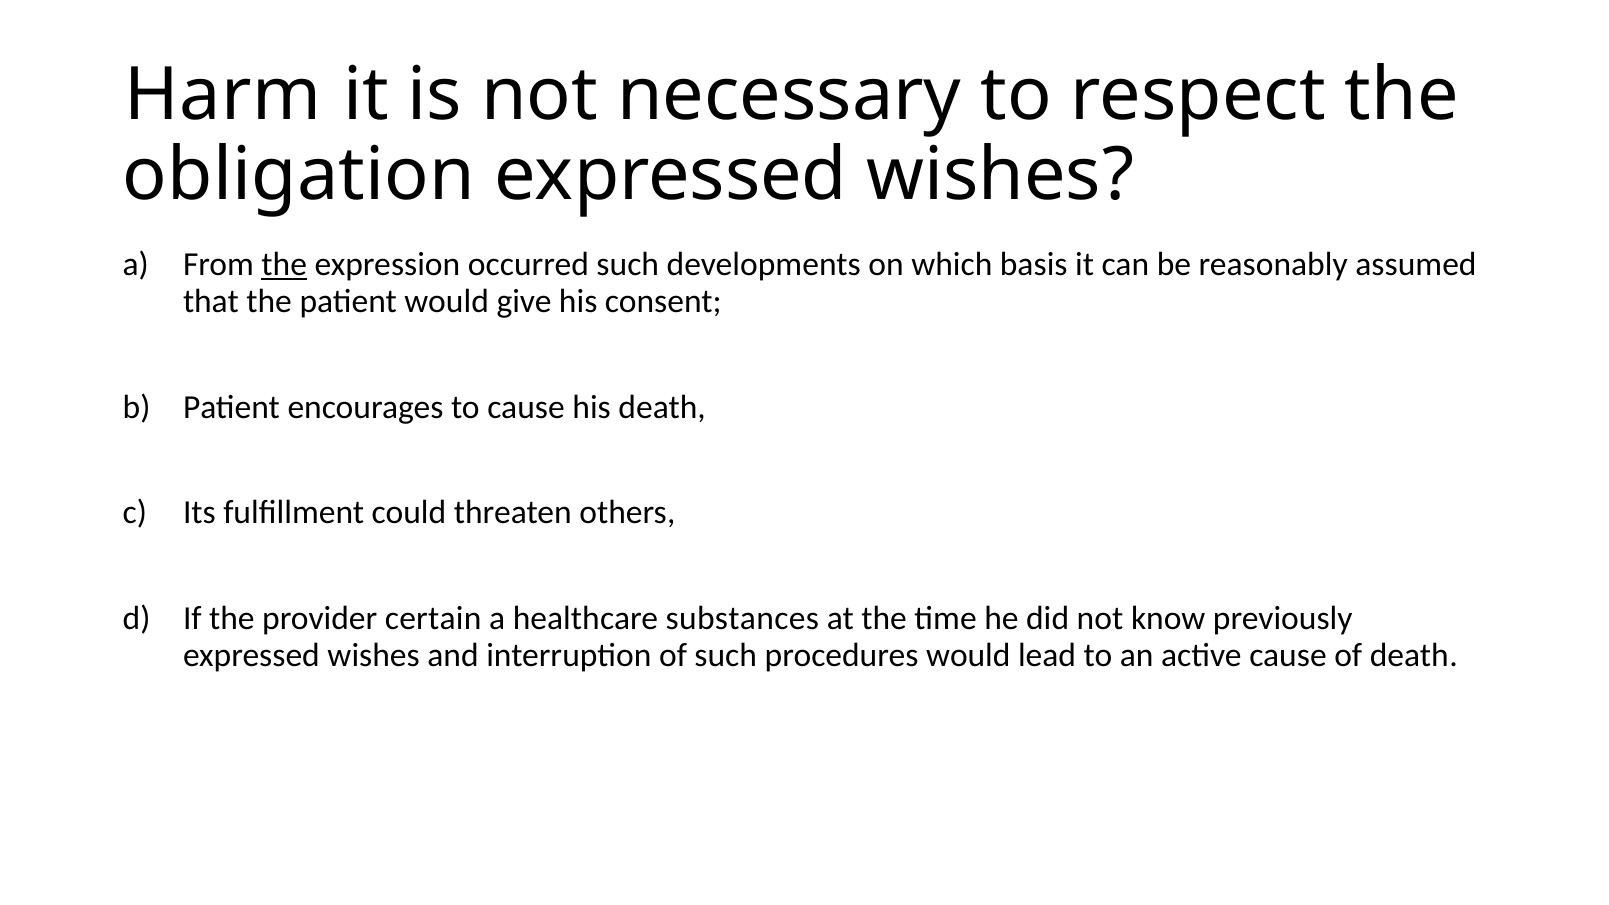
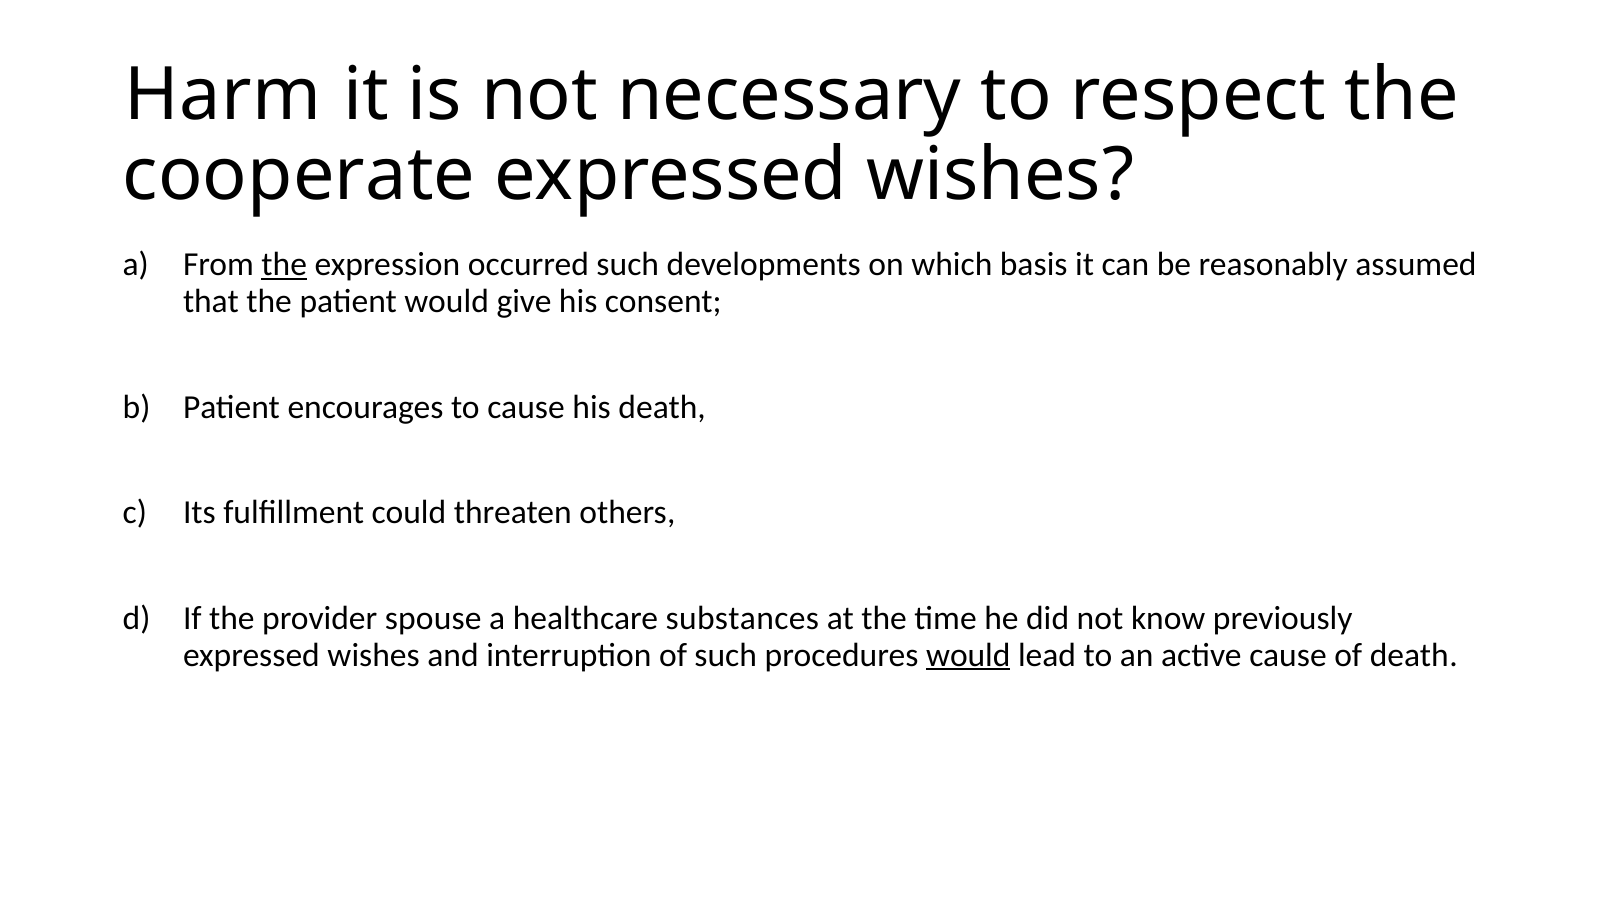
obligation: obligation -> cooperate
certain: certain -> spouse
would at (968, 655) underline: none -> present
